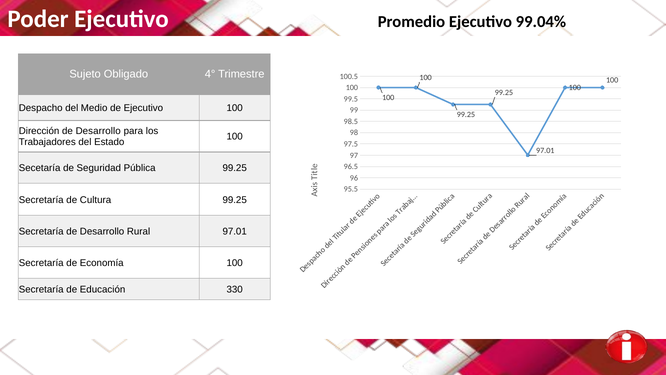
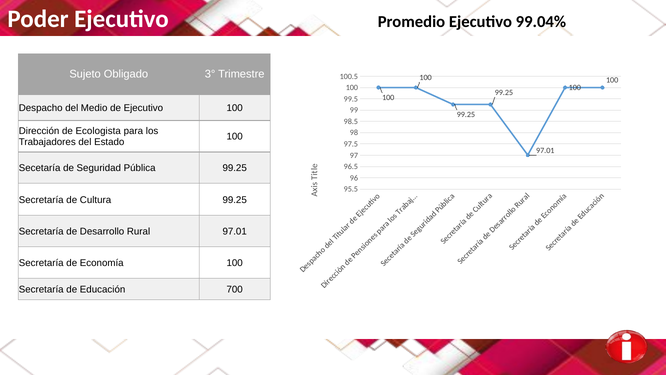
4°: 4° -> 3°
Dirección de Desarrollo: Desarrollo -> Ecologista
330: 330 -> 700
